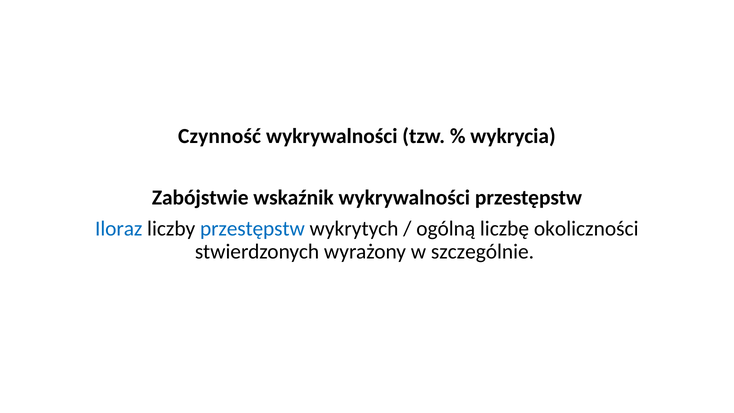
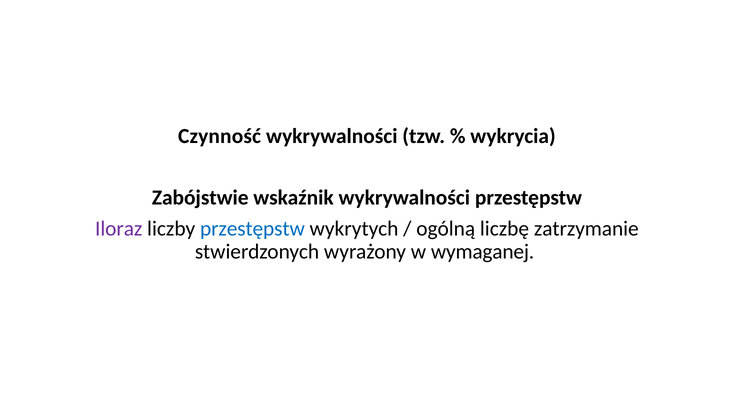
Iloraz colour: blue -> purple
okoliczności: okoliczności -> zatrzymanie
szczególnie: szczególnie -> wymaganej
